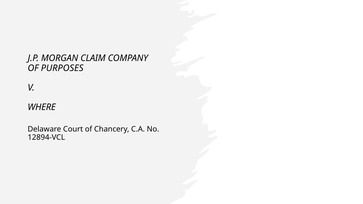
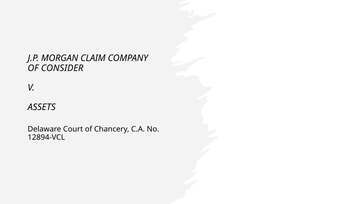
PURPOSES: PURPOSES -> CONSIDER
WHERE: WHERE -> ASSETS
